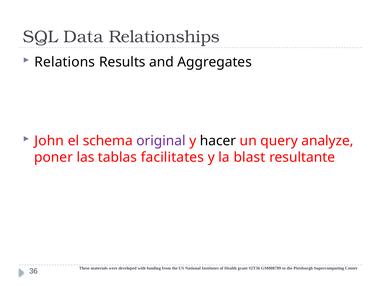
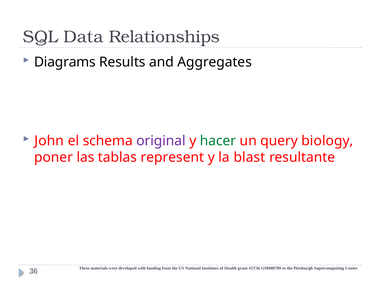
Relations: Relations -> Diagrams
hacer colour: black -> green
analyze: analyze -> biology
facilitates: facilitates -> represent
